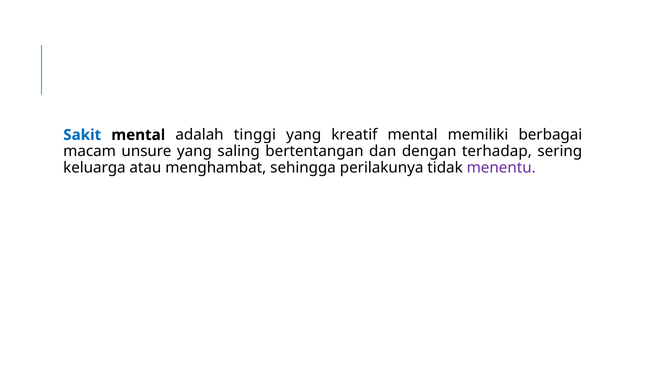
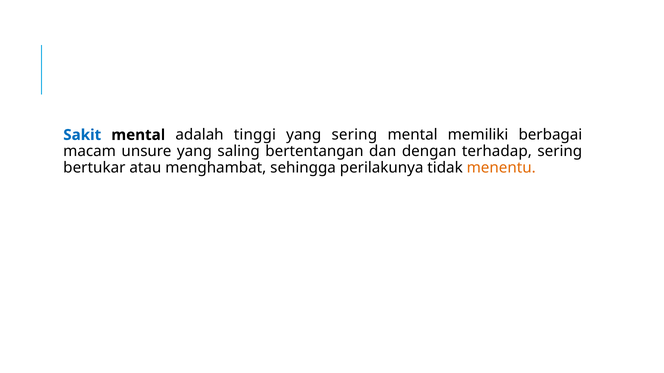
yang kreatif: kreatif -> sering
keluarga: keluarga -> bertukar
menentu colour: purple -> orange
